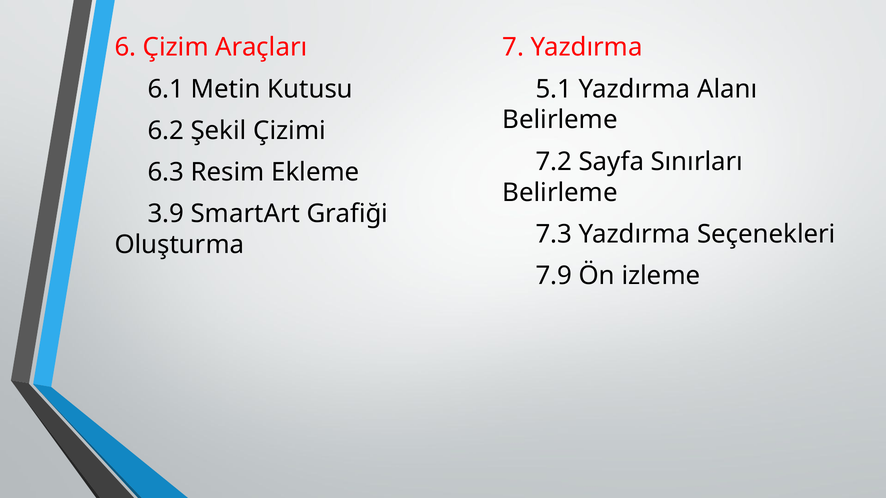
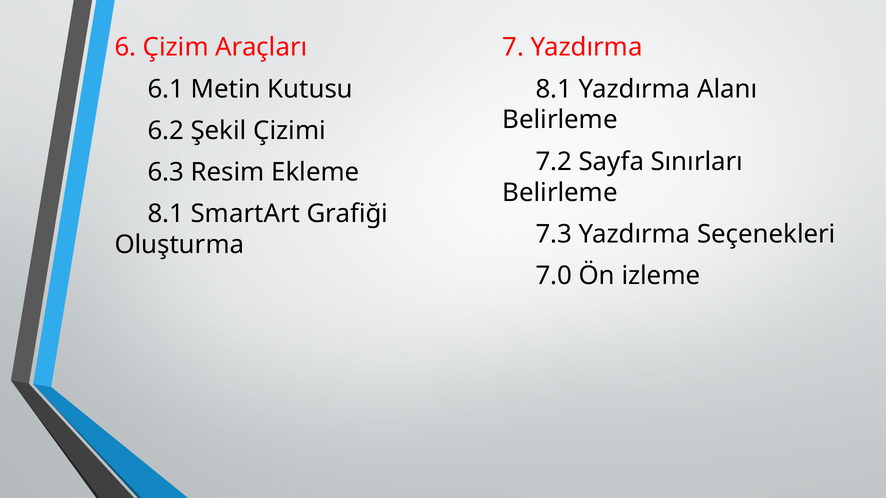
5.1 at (554, 89): 5.1 -> 8.1
3.9 at (166, 214): 3.9 -> 8.1
7.9: 7.9 -> 7.0
